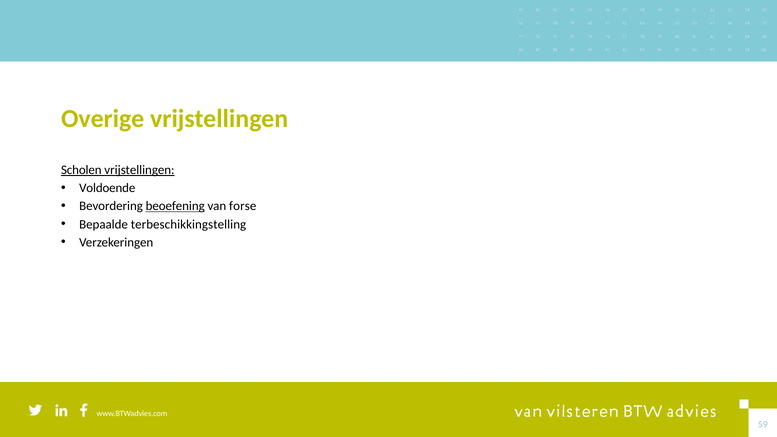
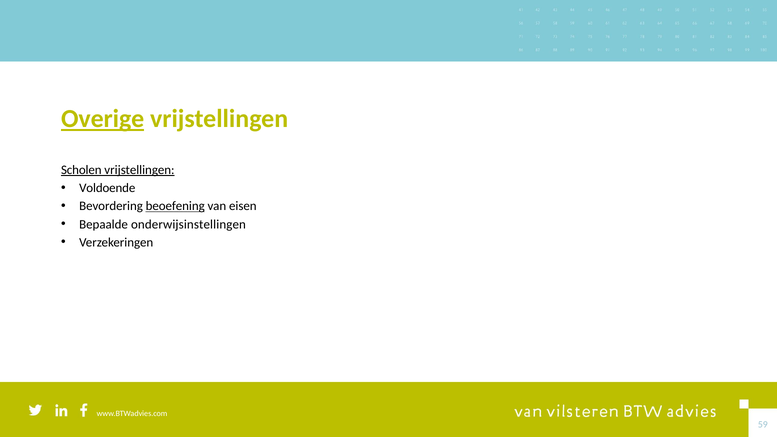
Overige underline: none -> present
forse: forse -> eisen
terbeschikkingstelling: terbeschikkingstelling -> onderwijsinstellingen
